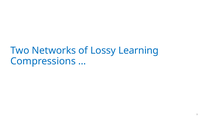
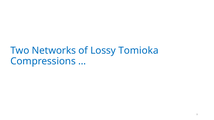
Learning: Learning -> Tomioka
